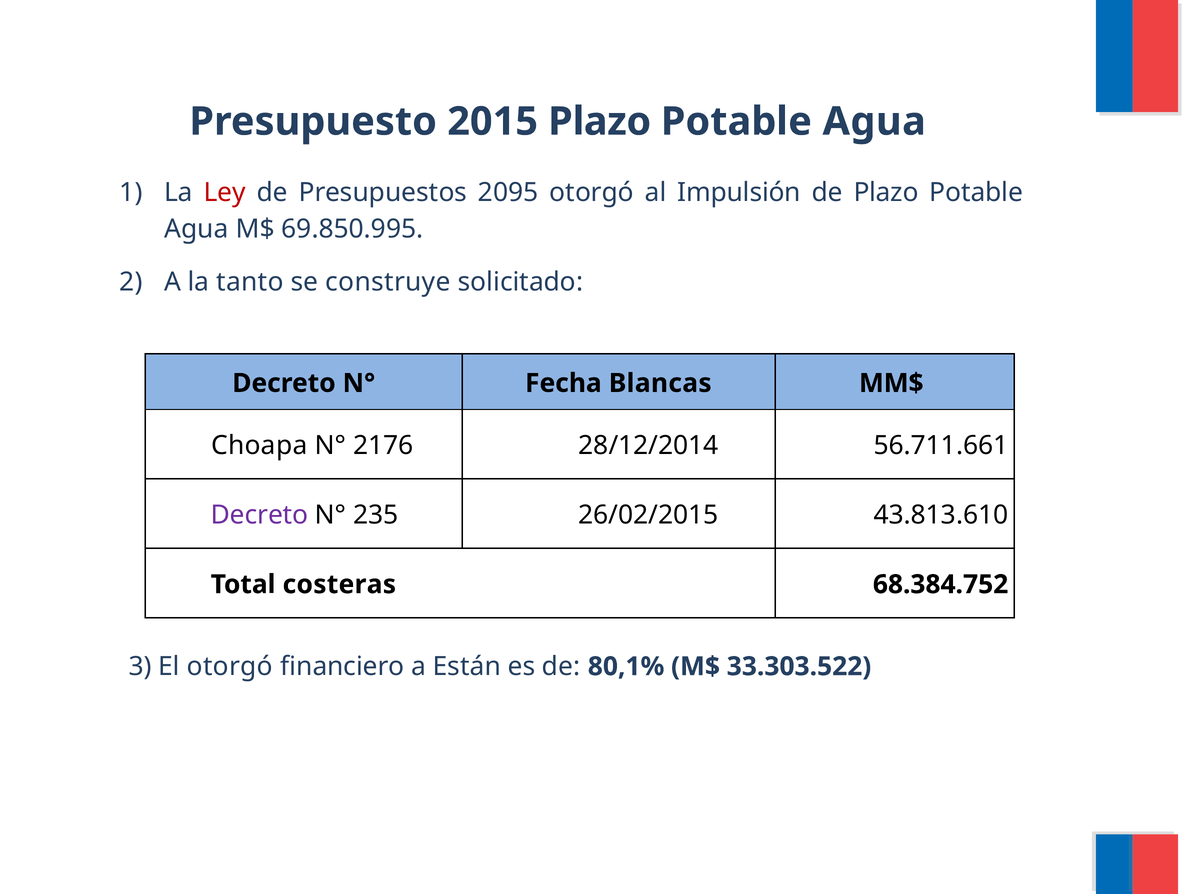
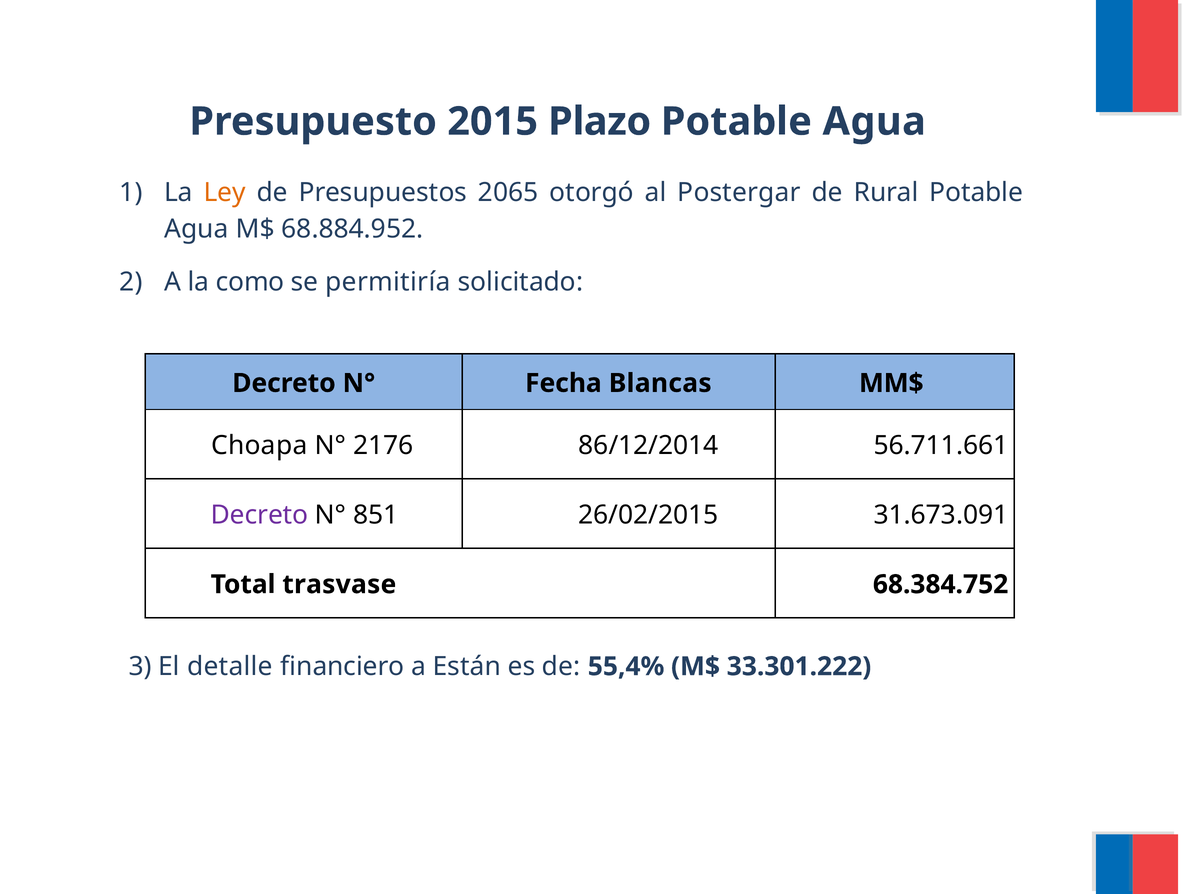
Ley colour: red -> orange
2095: 2095 -> 2065
Impulsión: Impulsión -> Postergar
de Plazo: Plazo -> Rural
69.850.995: 69.850.995 -> 68.884.952
tanto: tanto -> como
construye: construye -> permitiría
28/12/2014: 28/12/2014 -> 86/12/2014
235: 235 -> 851
43.813.610: 43.813.610 -> 31.673.091
costeras: costeras -> trasvase
El otorgó: otorgó -> detalle
80,1%: 80,1% -> 55,4%
33.303.522: 33.303.522 -> 33.301.222
